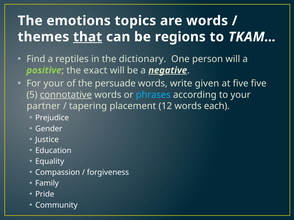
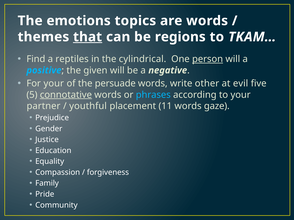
dictionary: dictionary -> cylindrical
person underline: none -> present
positive colour: light green -> light blue
exact: exact -> given
negative underline: present -> none
given: given -> other
at five: five -> evil
tapering: tapering -> youthful
12: 12 -> 11
each: each -> gaze
